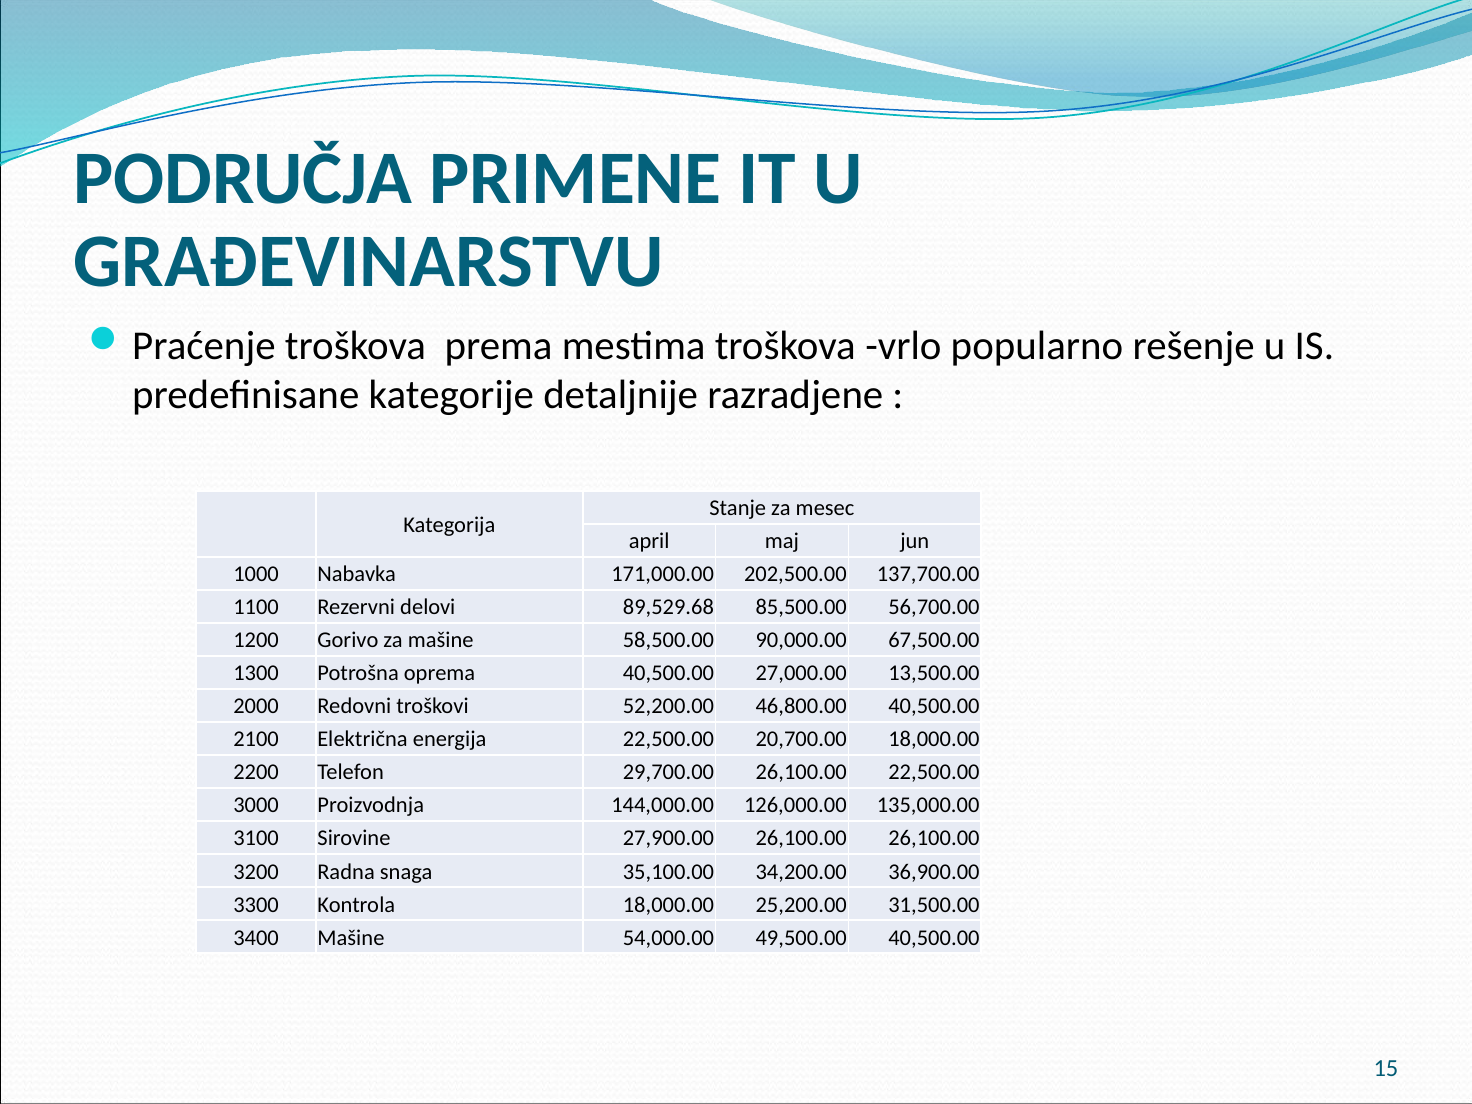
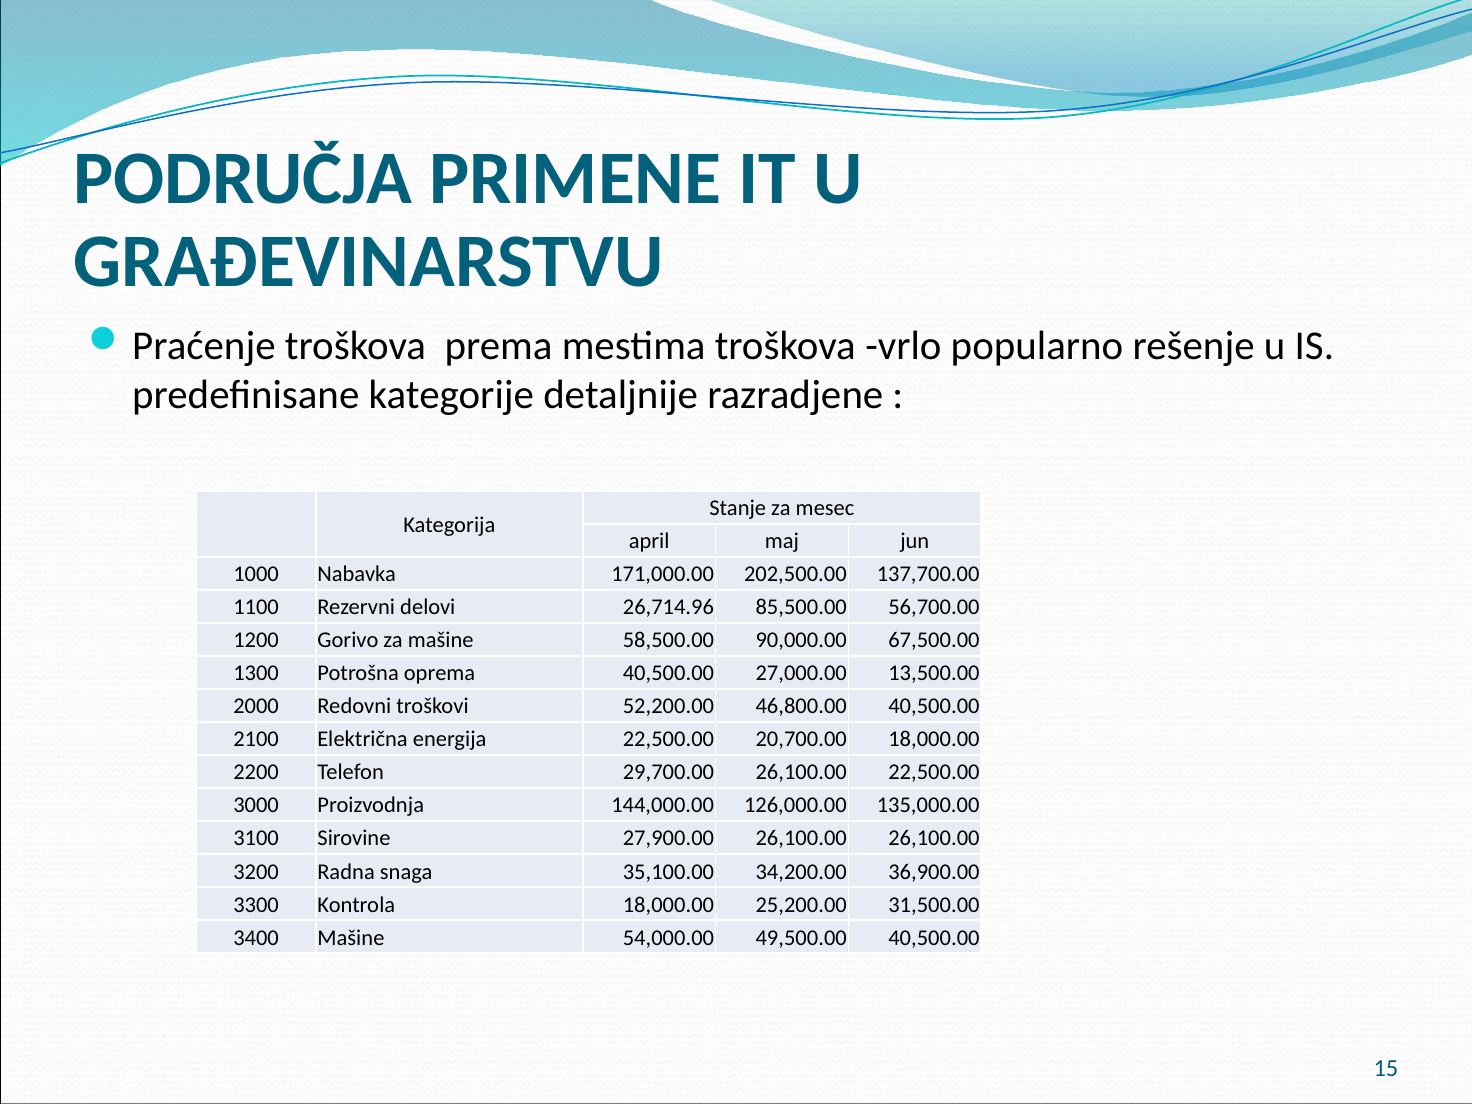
89,529.68: 89,529.68 -> 26,714.96
